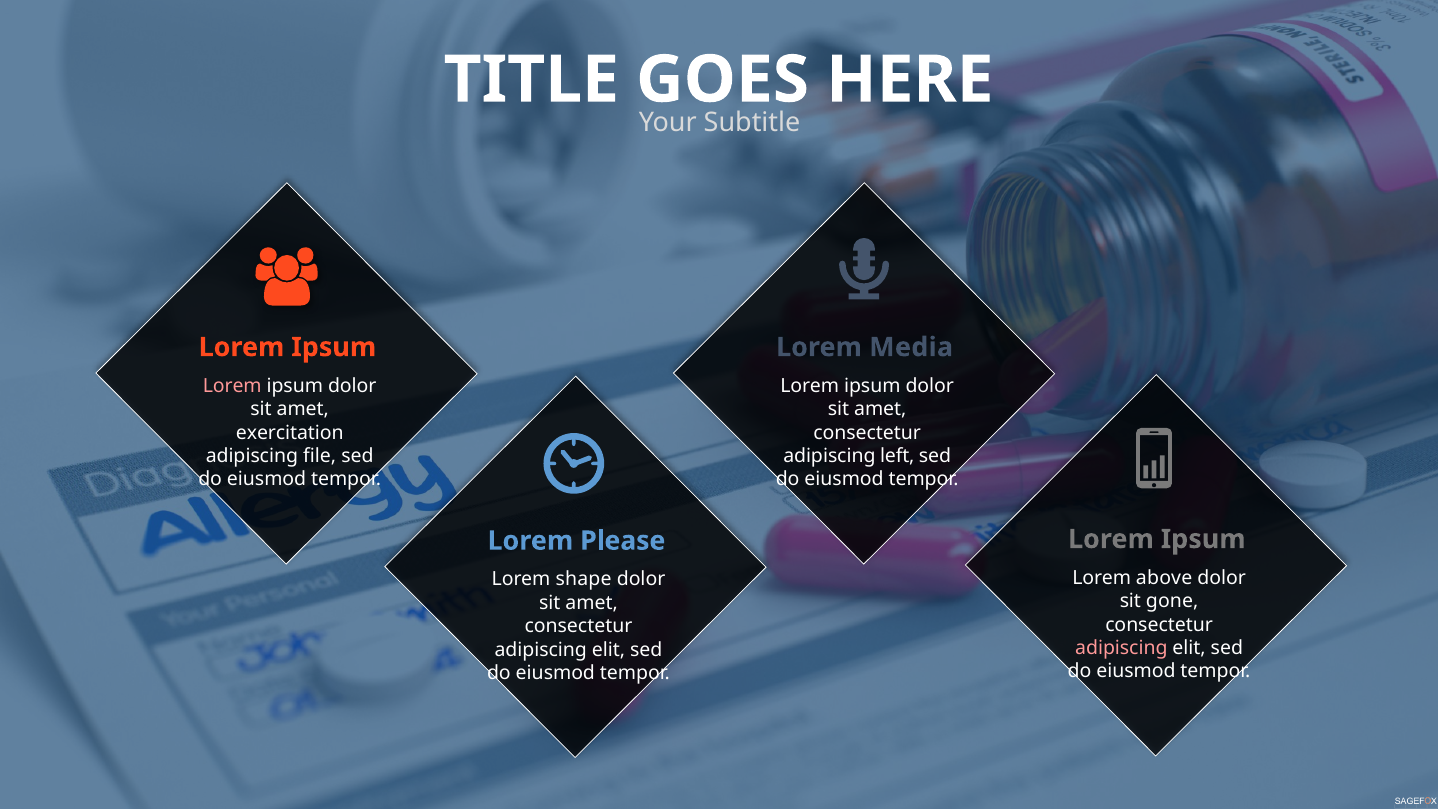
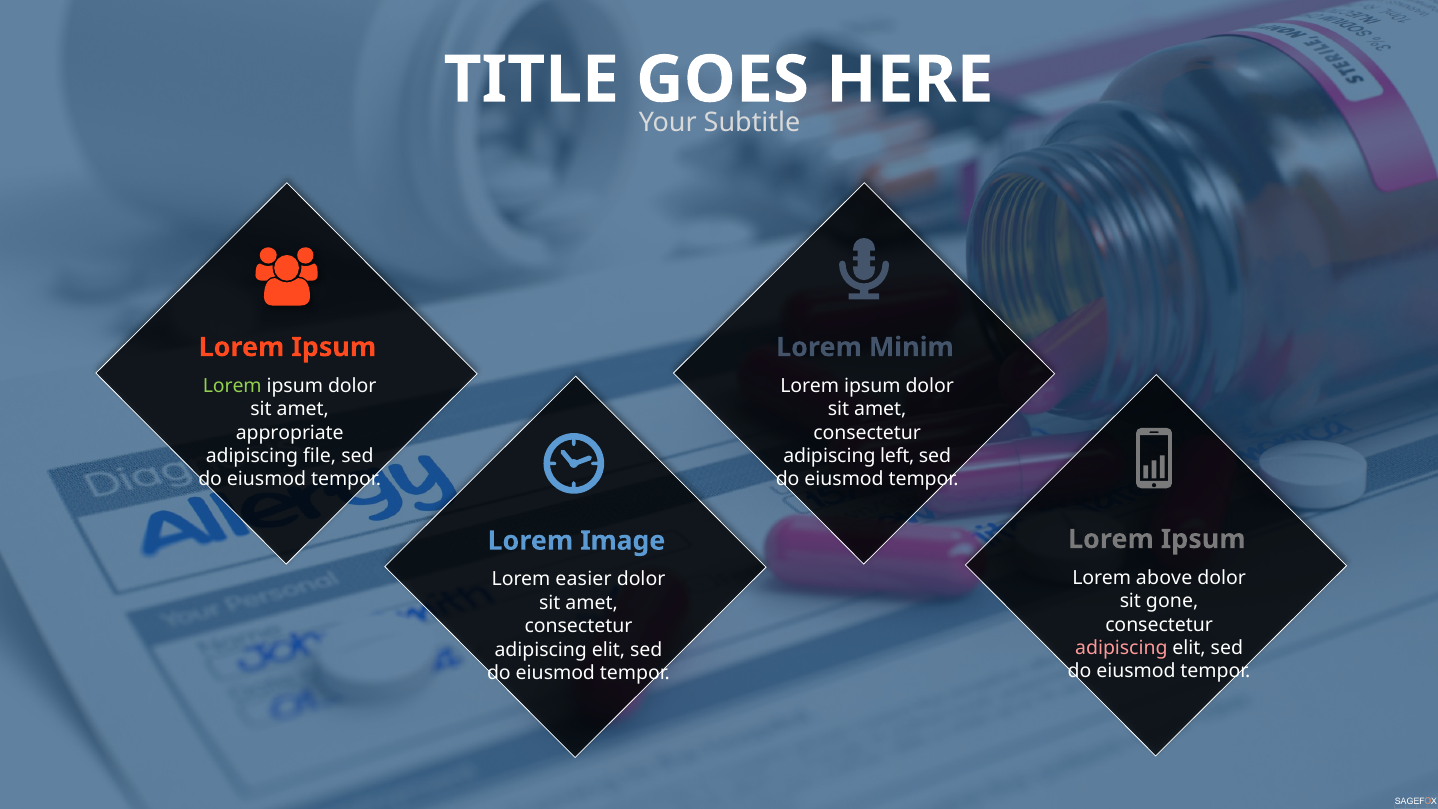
Media: Media -> Minim
Lorem at (232, 386) colour: pink -> light green
exercitation: exercitation -> appropriate
Please: Please -> Image
shape: shape -> easier
